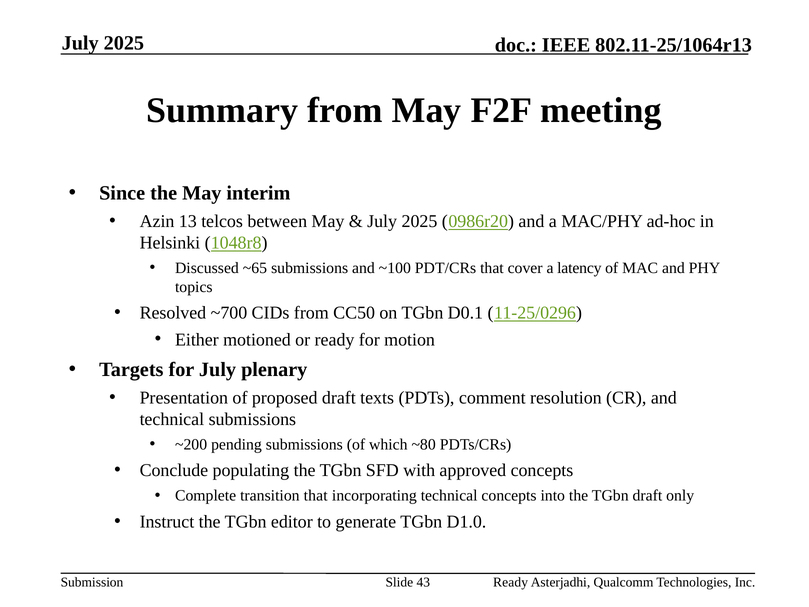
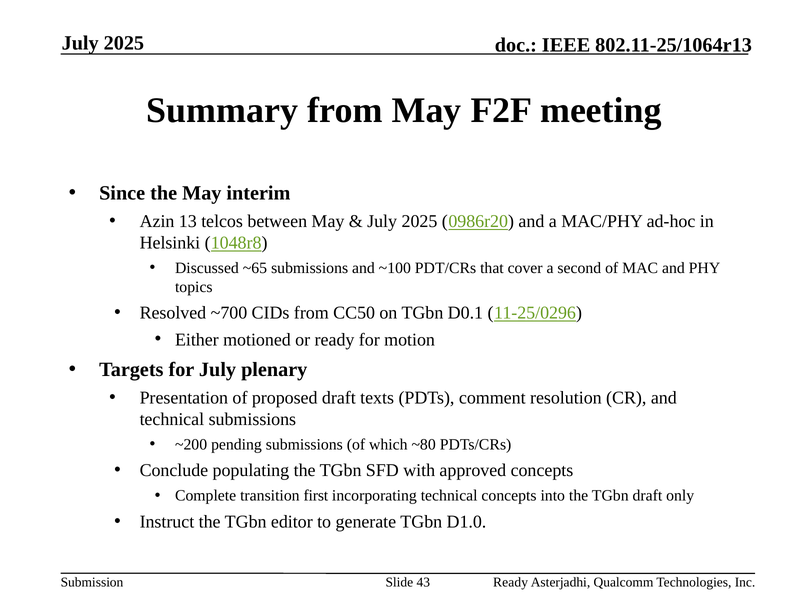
latency: latency -> second
transition that: that -> first
